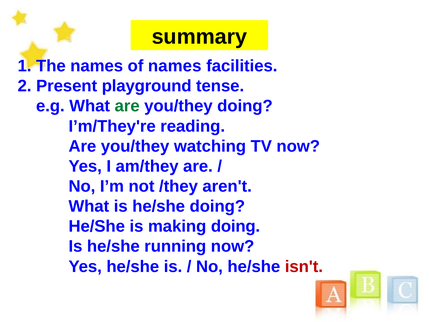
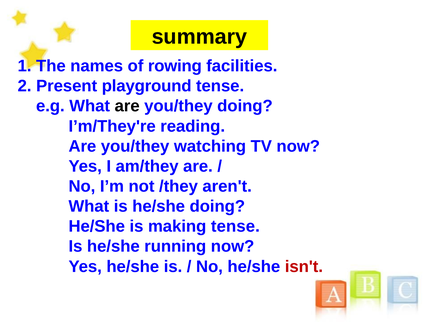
of names: names -> rowing
are at (127, 106) colour: green -> black
making doing: doing -> tense
